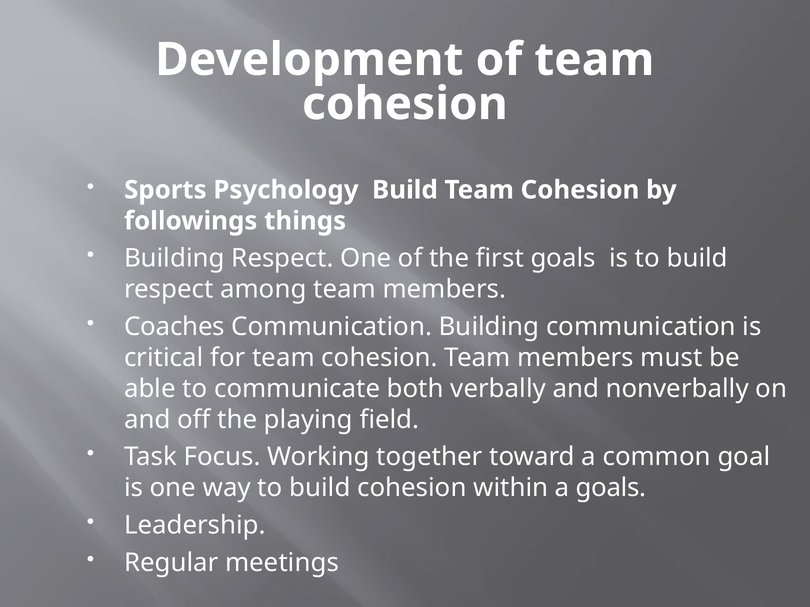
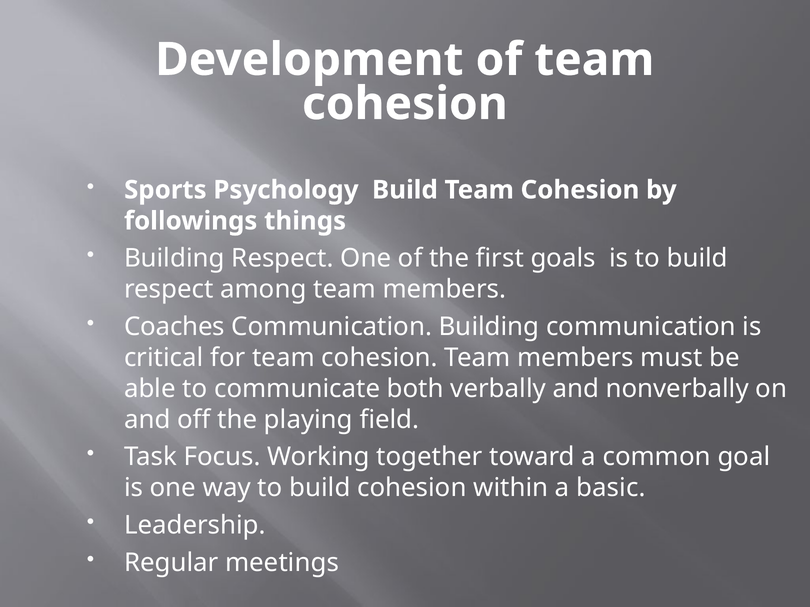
a goals: goals -> basic
